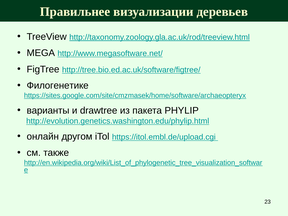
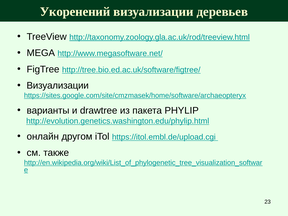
Правильнее: Правильнее -> Укоренений
Филогенетике at (58, 86): Филогенетике -> Визуализации
